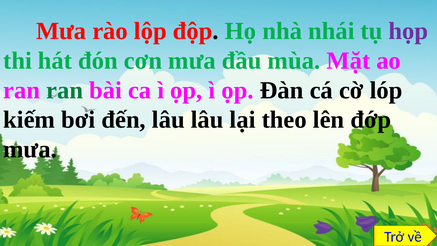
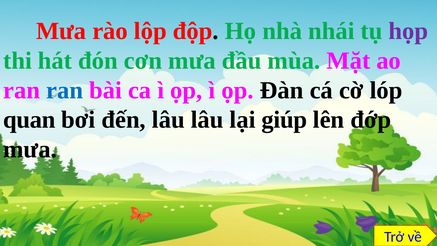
ran at (65, 90) colour: green -> blue
kiếm: kiếm -> quan
theo: theo -> giúp
